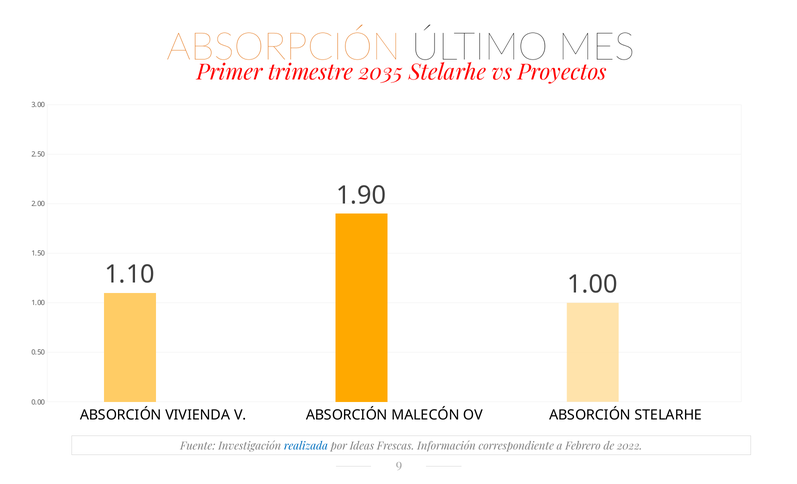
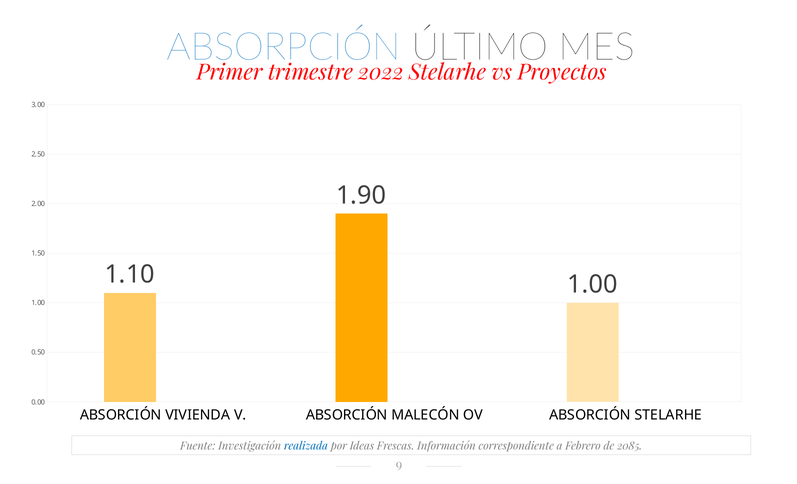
ABSORPCIÓN colour: orange -> blue
2035: 2035 -> 2022
2022: 2022 -> 2085
